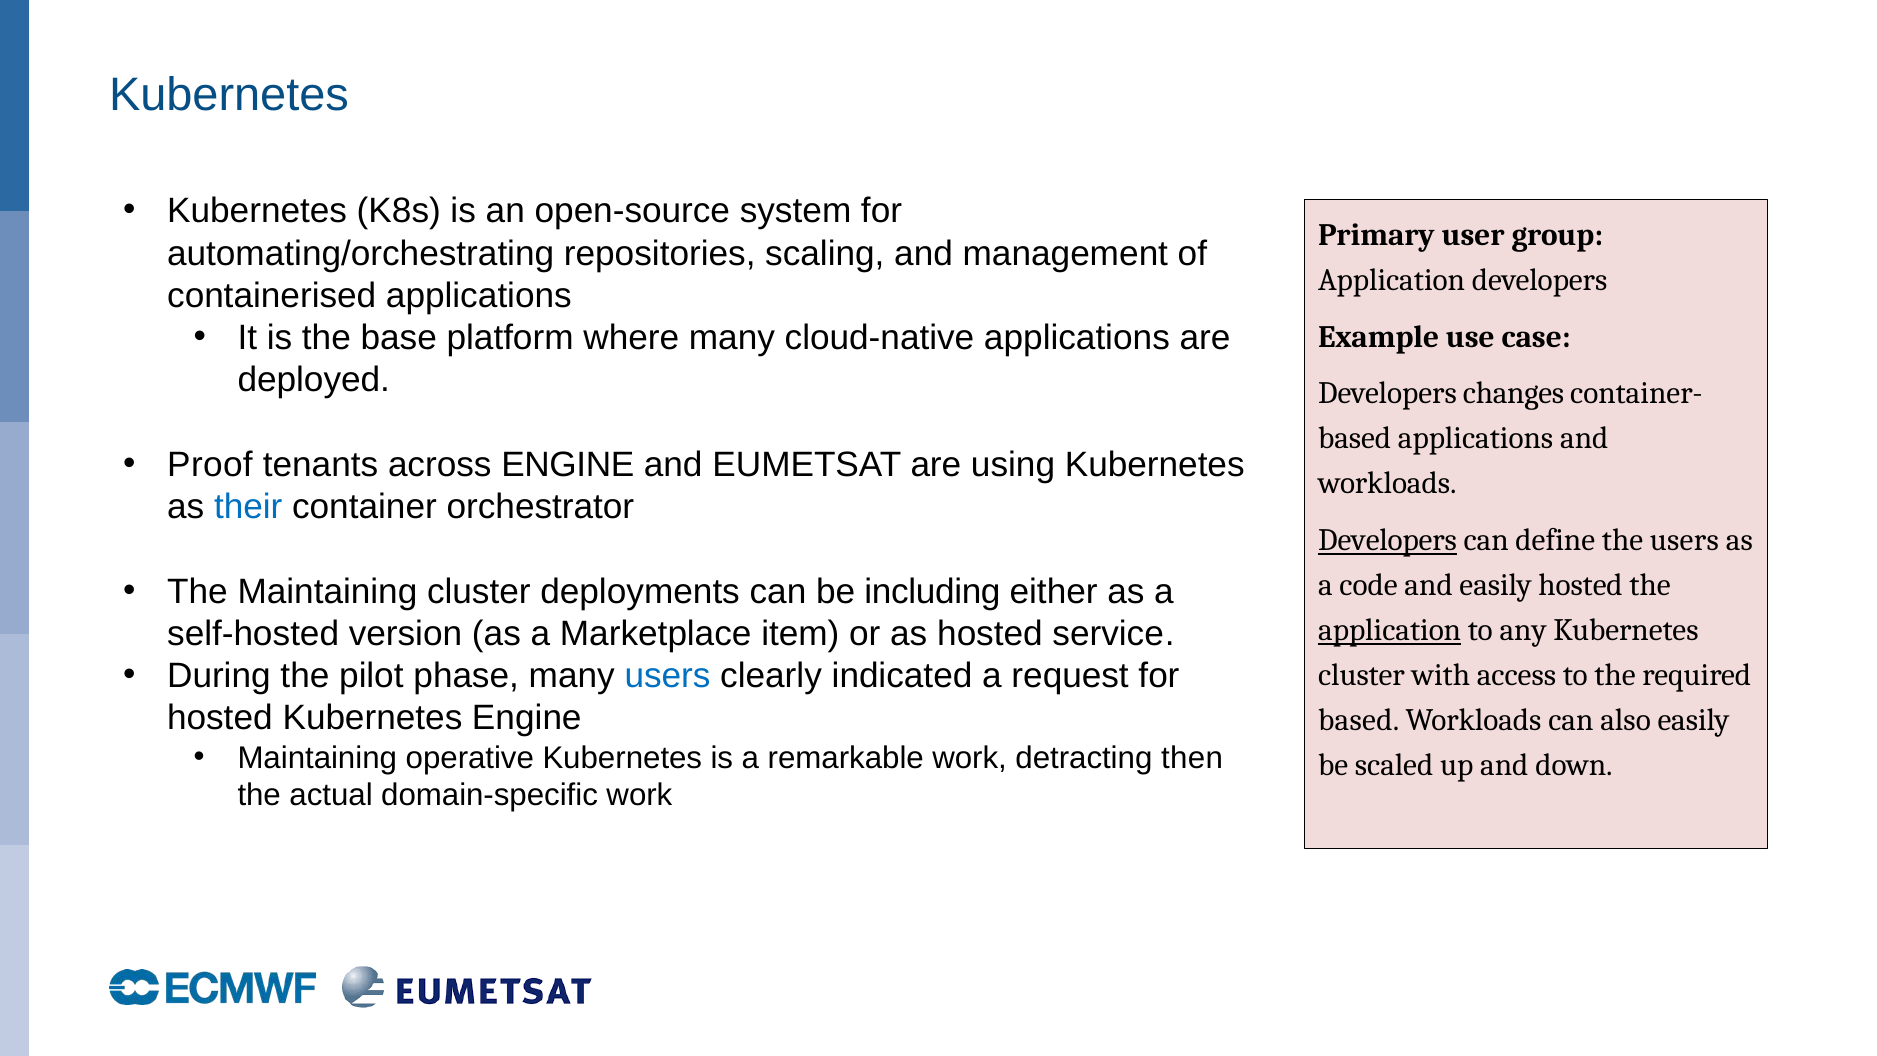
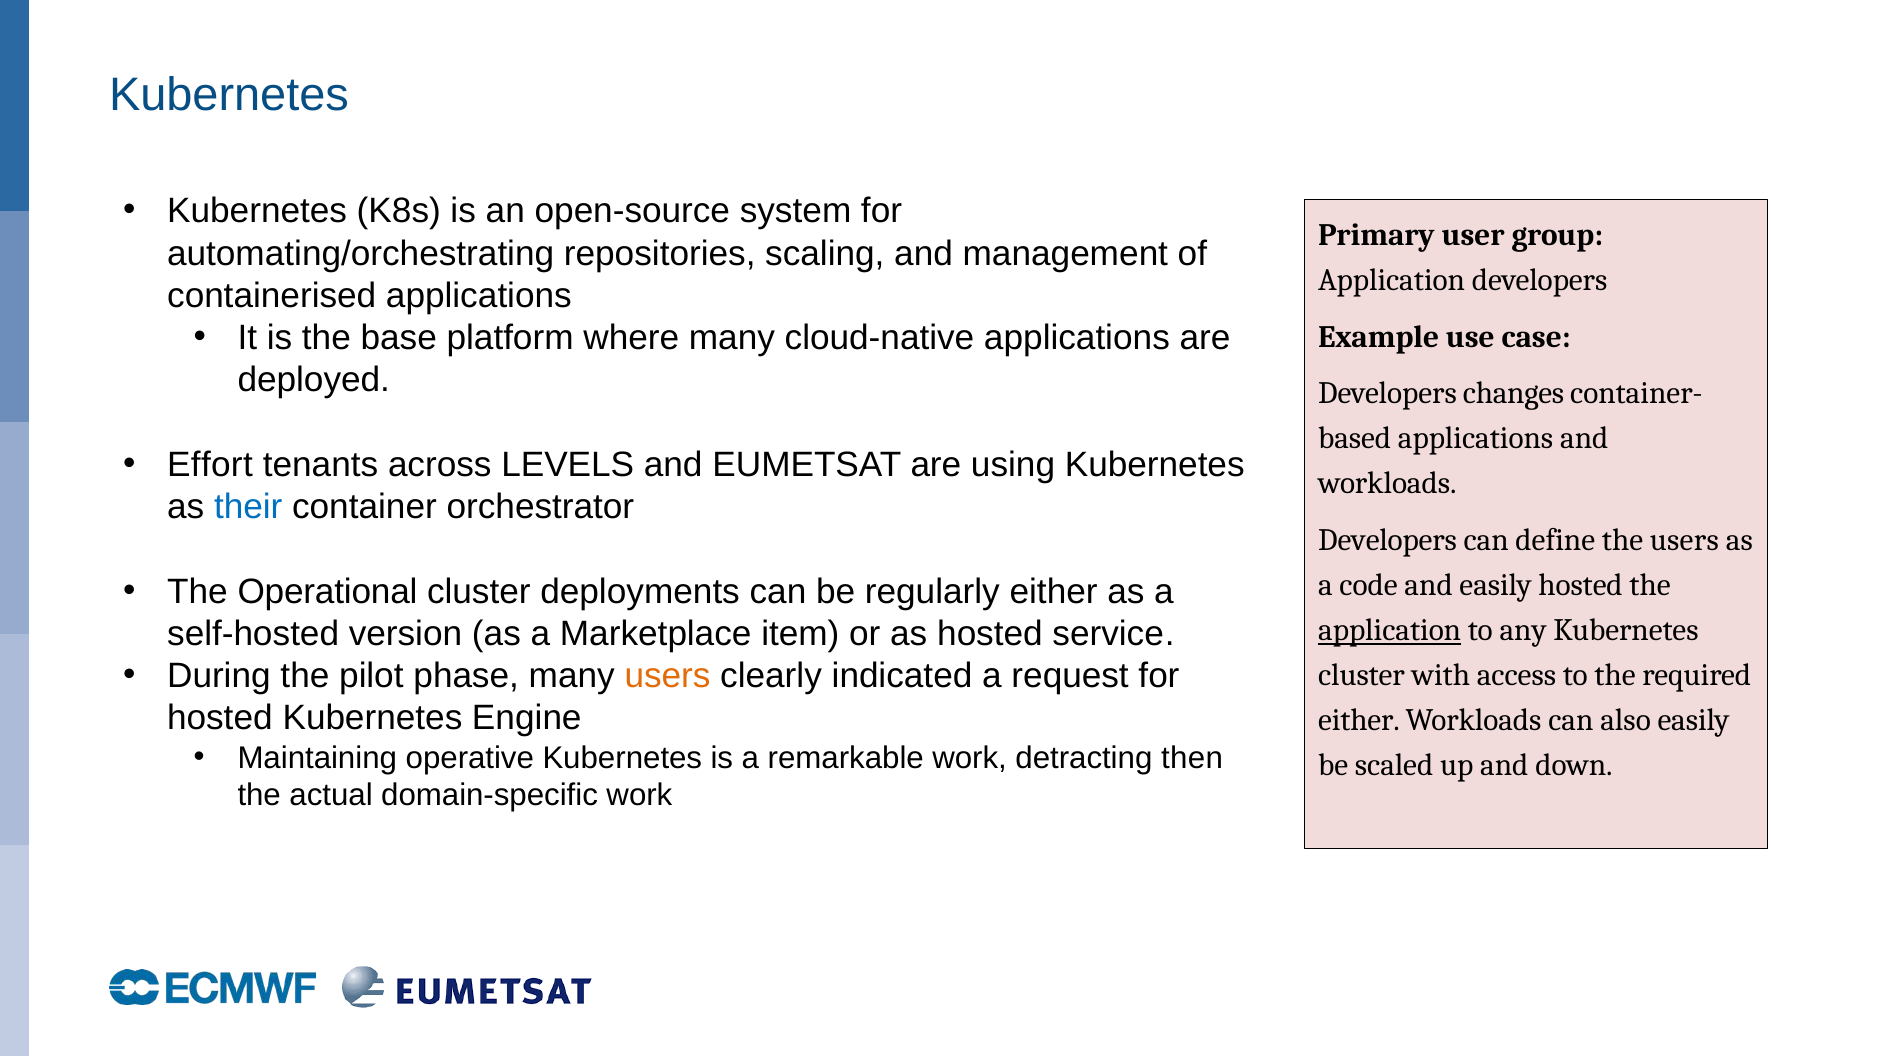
Proof: Proof -> Effort
across ENGINE: ENGINE -> LEVELS
Developers at (1388, 540) underline: present -> none
The Maintaining: Maintaining -> Operational
including: including -> regularly
users at (668, 676) colour: blue -> orange
based at (1359, 721): based -> either
